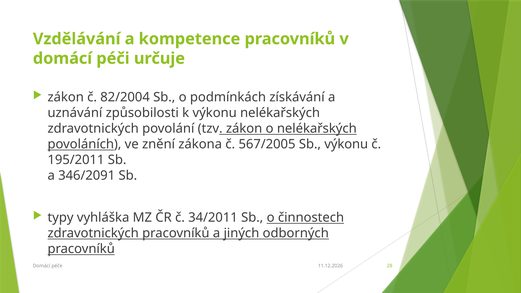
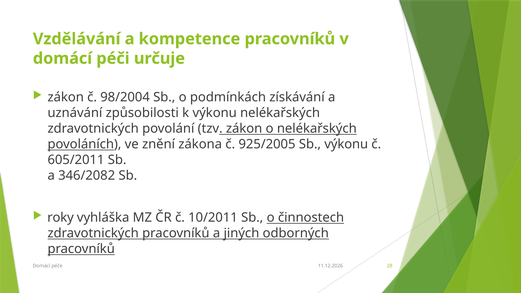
82/2004: 82/2004 -> 98/2004
567/2005: 567/2005 -> 925/2005
195/2011: 195/2011 -> 605/2011
346/2091: 346/2091 -> 346/2082
typy: typy -> roky
34/2011: 34/2011 -> 10/2011
